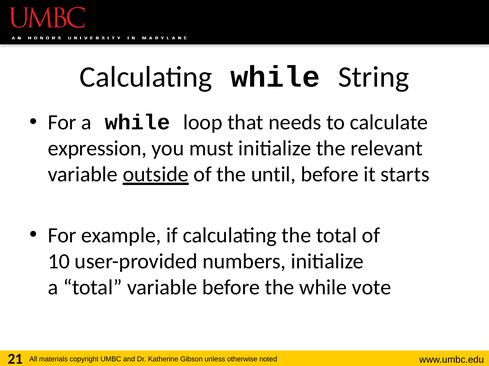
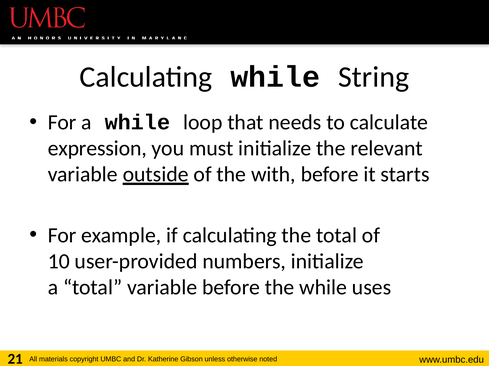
until: until -> with
vote: vote -> uses
